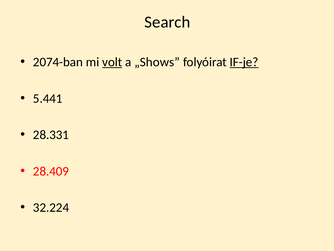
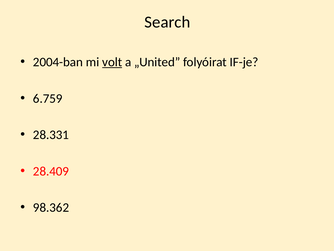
2074-ban: 2074-ban -> 2004-ban
„Shows: „Shows -> „United
IF-je underline: present -> none
5.441: 5.441 -> 6.759
32.224: 32.224 -> 98.362
